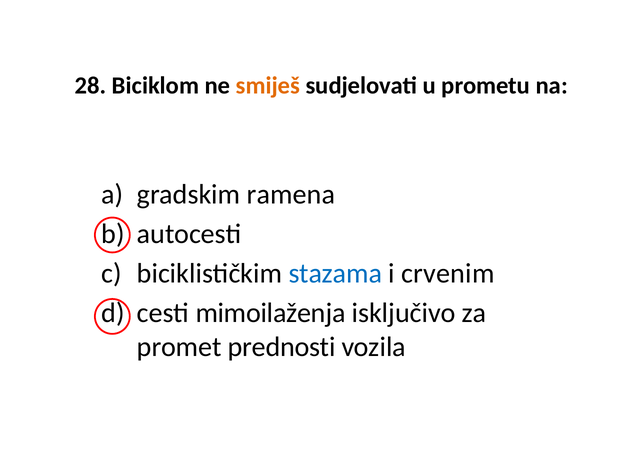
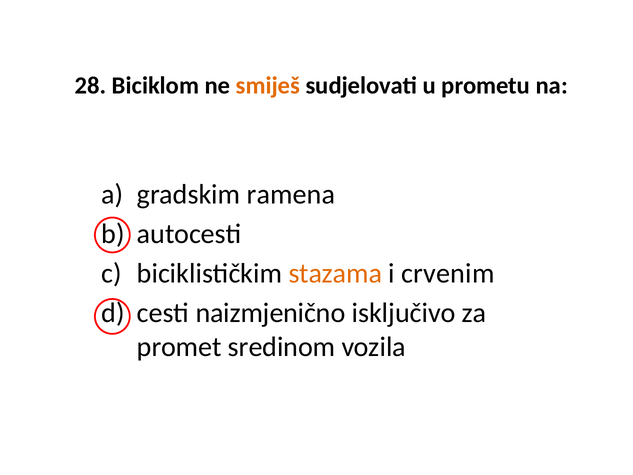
stazama colour: blue -> orange
mimoilaženja: mimoilaženja -> naizmjenično
prednosti: prednosti -> sredinom
